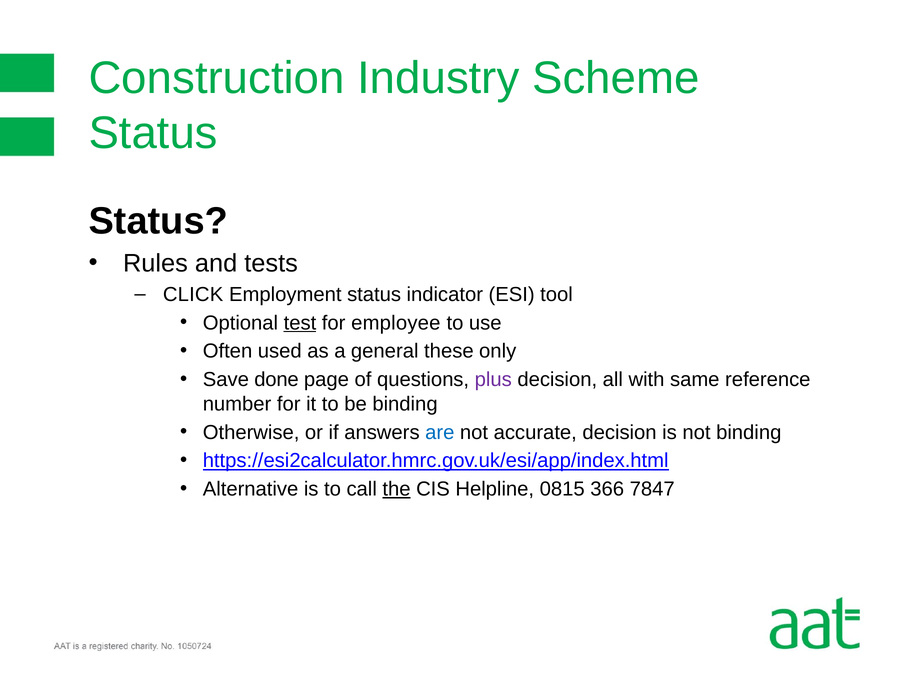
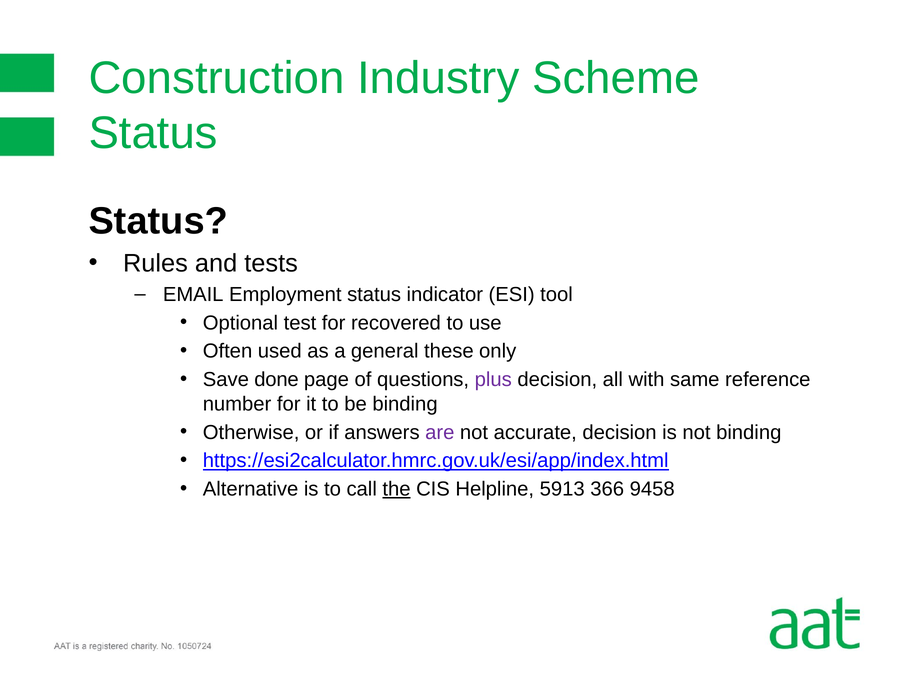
CLICK: CLICK -> EMAIL
test underline: present -> none
employee: employee -> recovered
are colour: blue -> purple
0815: 0815 -> 5913
7847: 7847 -> 9458
